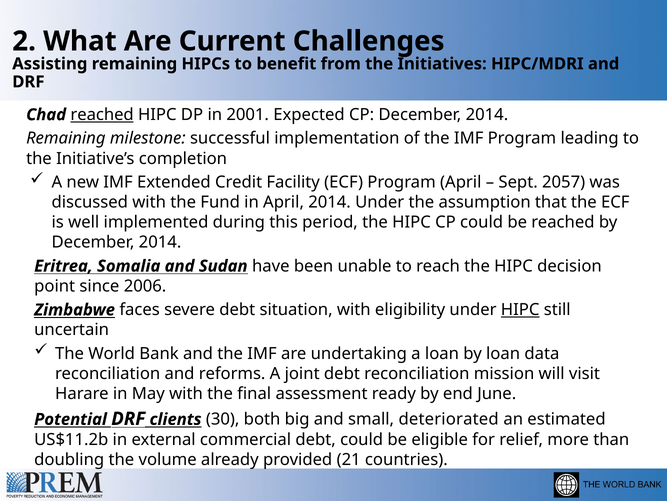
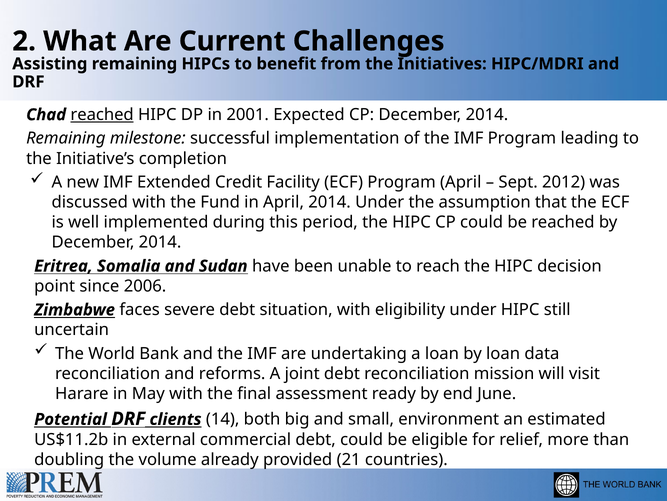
2057: 2057 -> 2012
HIPC at (520, 309) underline: present -> none
30: 30 -> 14
deteriorated: deteriorated -> environment
